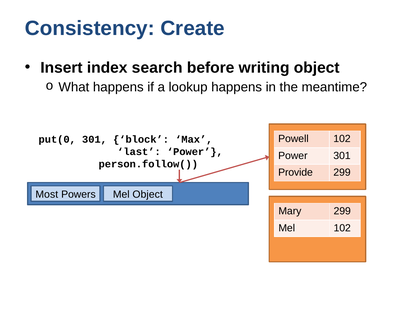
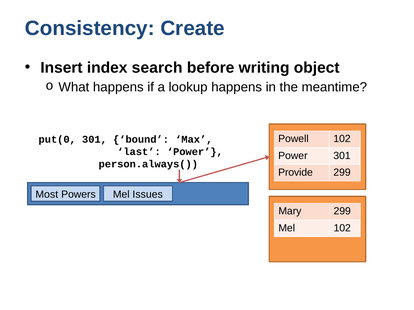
block: block -> bound
person.follow(: person.follow( -> person.always(
Mel Object: Object -> Issues
